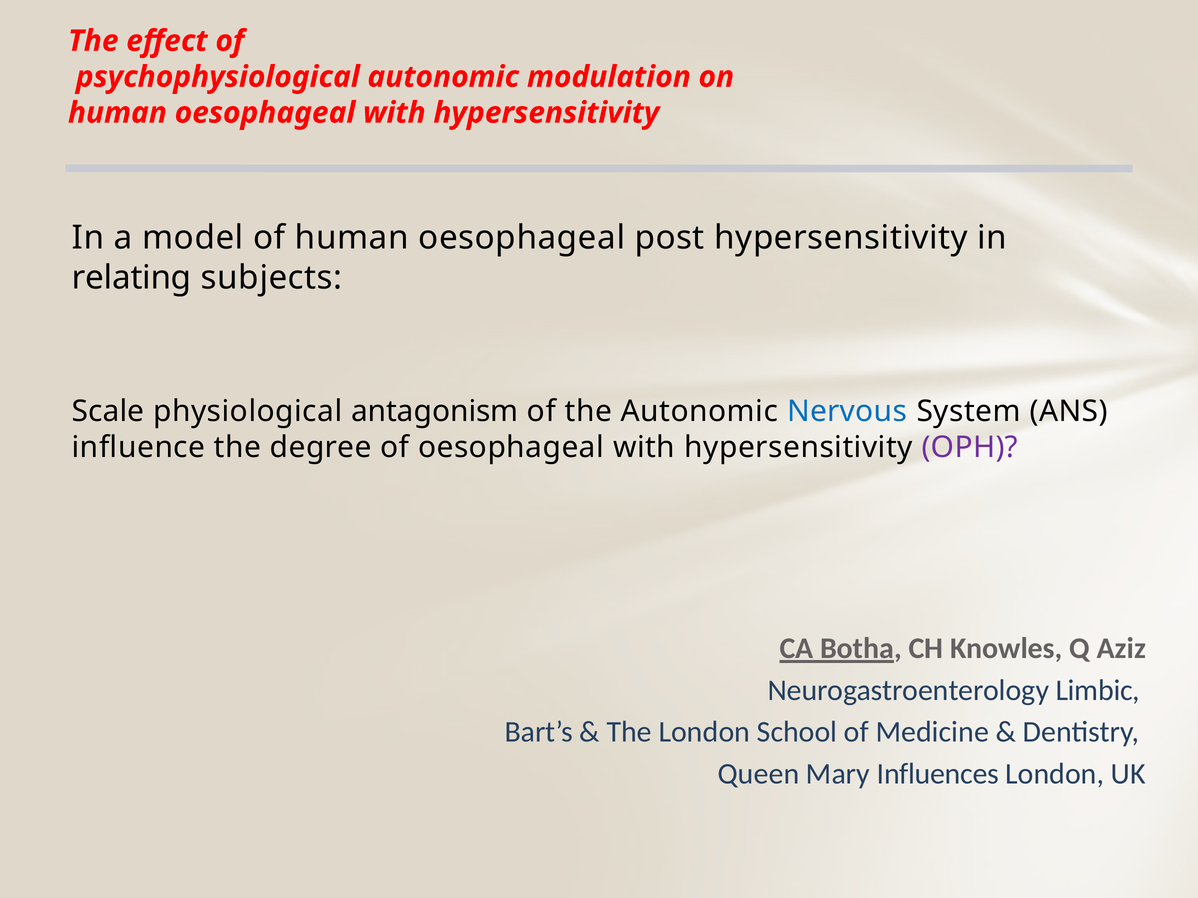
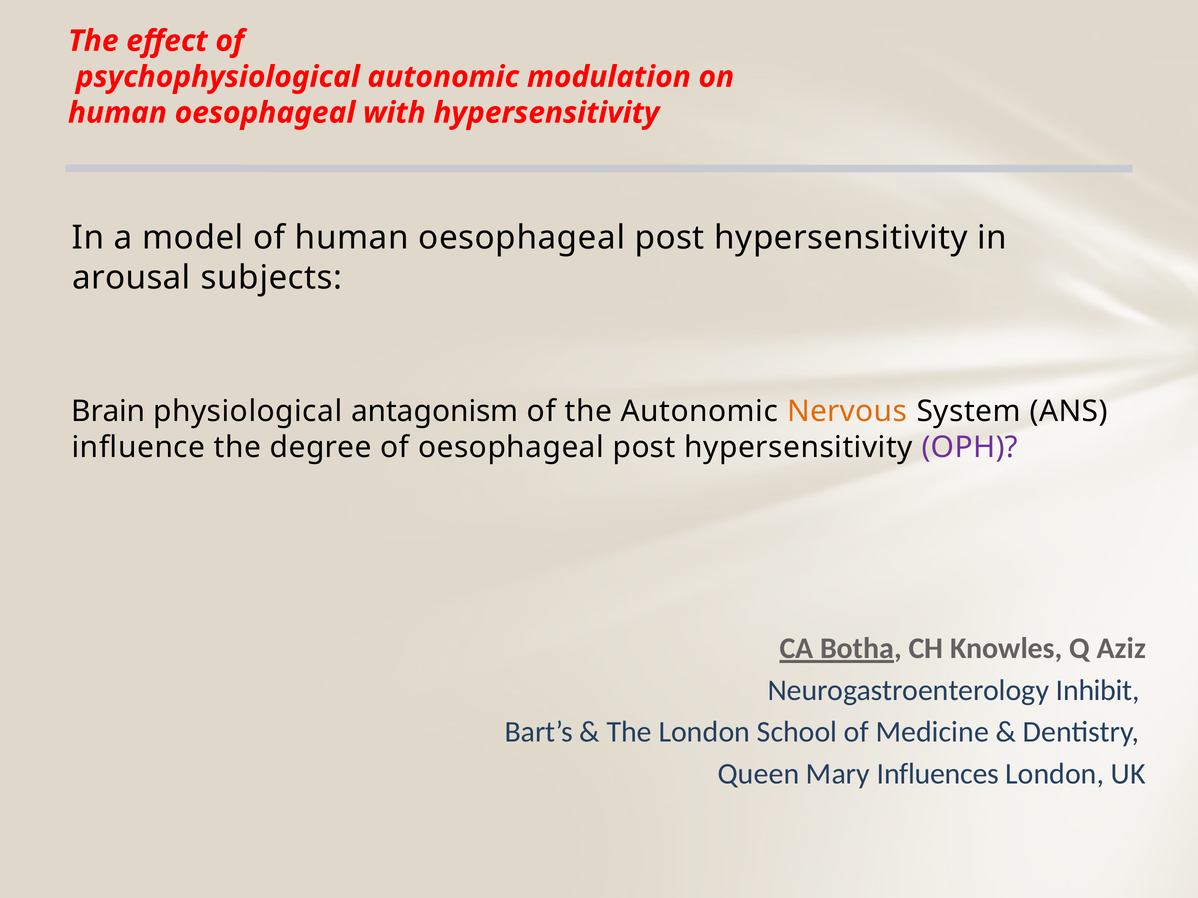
relating: relating -> arousal
Scale: Scale -> Brain
Nervous colour: blue -> orange
of oesophageal with: with -> post
Limbic: Limbic -> Inhibit
